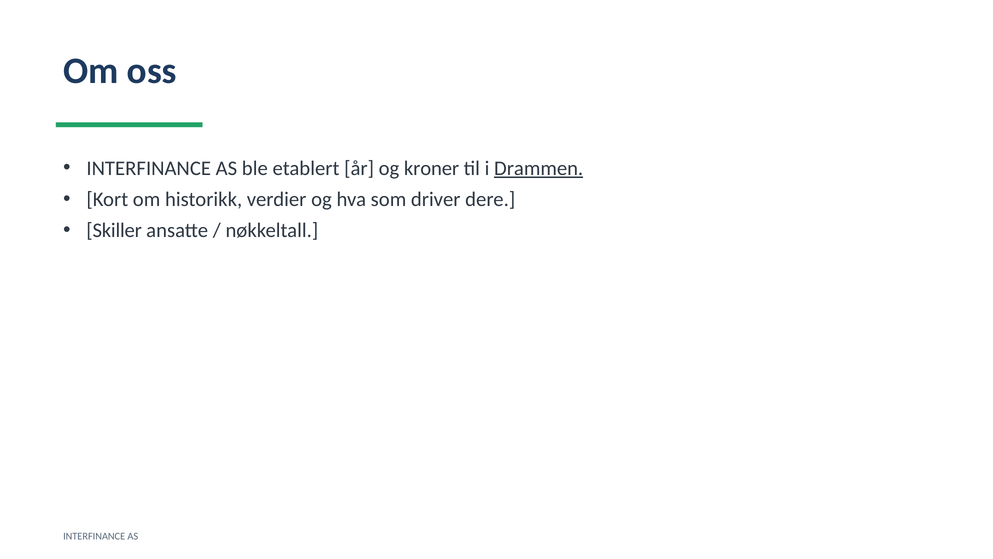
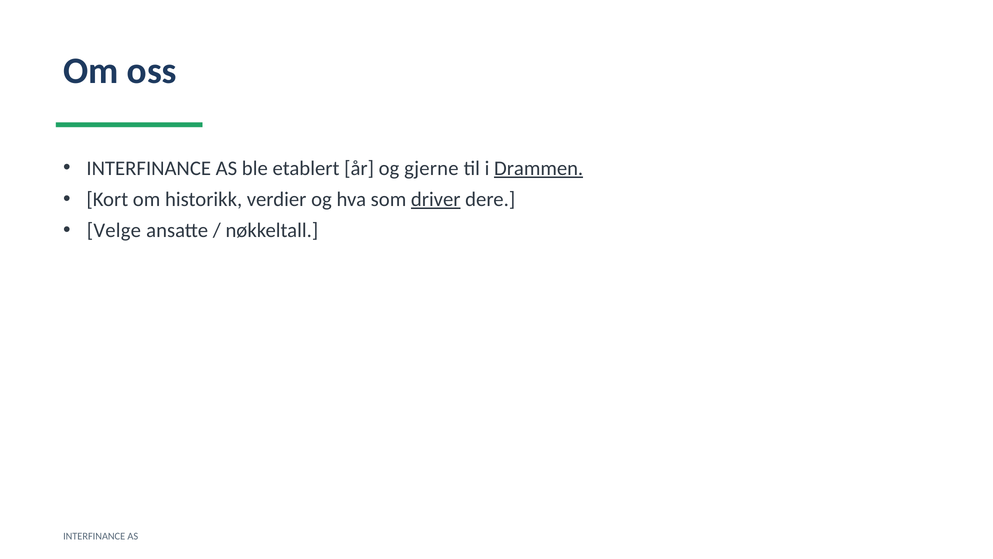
kroner: kroner -> gjerne
driver underline: none -> present
Skiller: Skiller -> Velge
